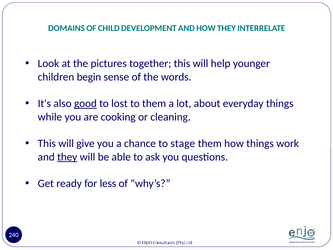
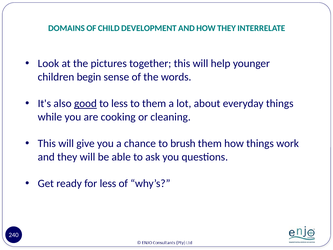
to lost: lost -> less
stage: stage -> brush
they at (67, 157) underline: present -> none
